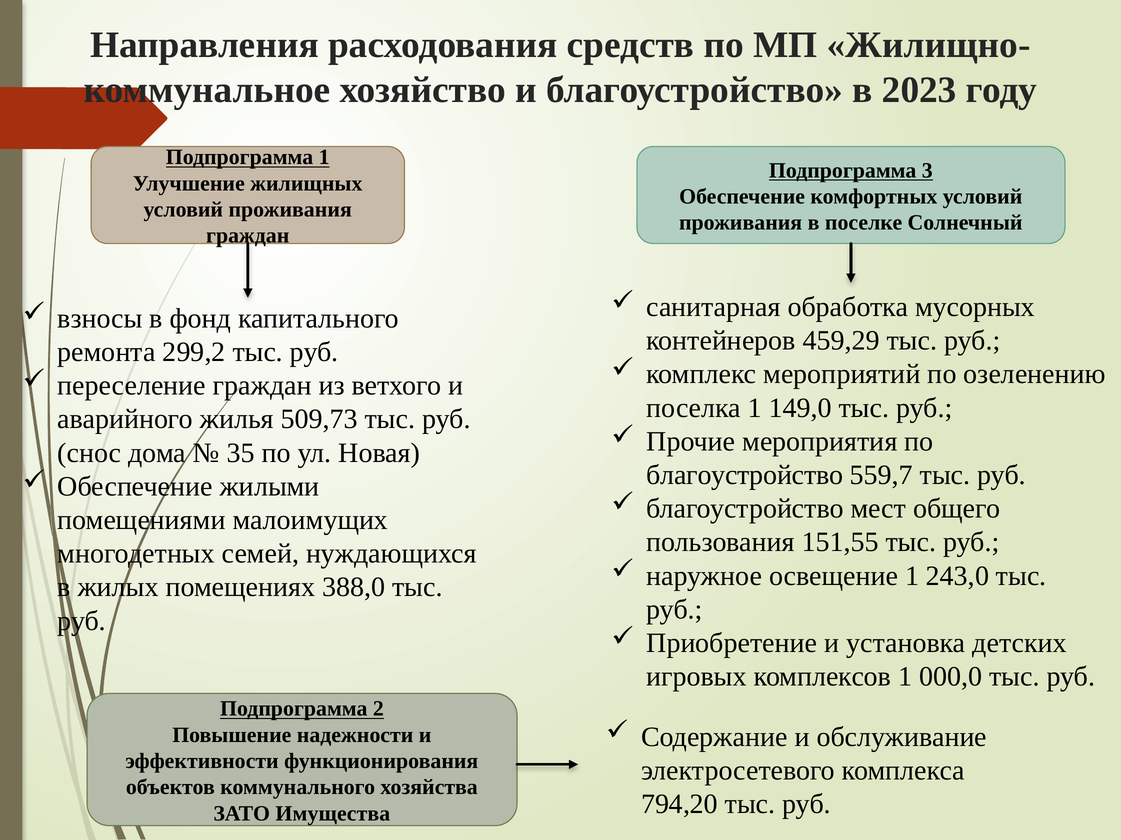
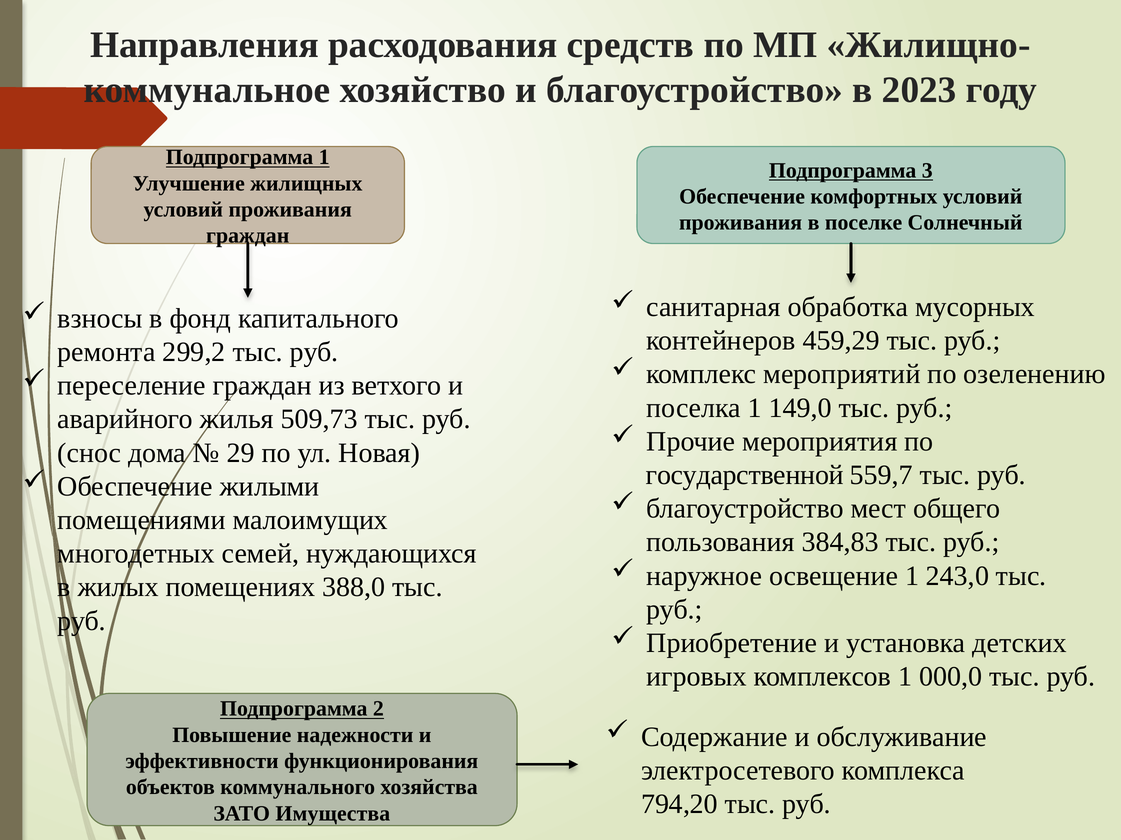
35: 35 -> 29
благоустройство at (745, 475): благоустройство -> государственной
151,55: 151,55 -> 384,83
